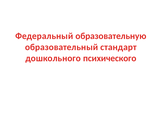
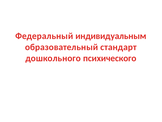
образовательную: образовательную -> индивидуальным
